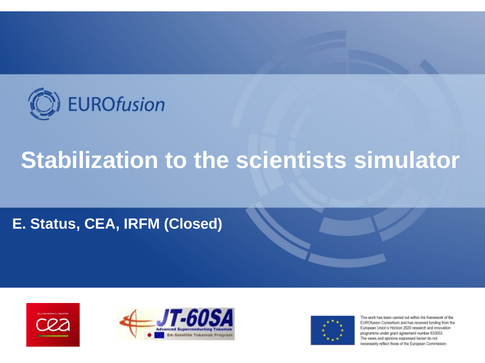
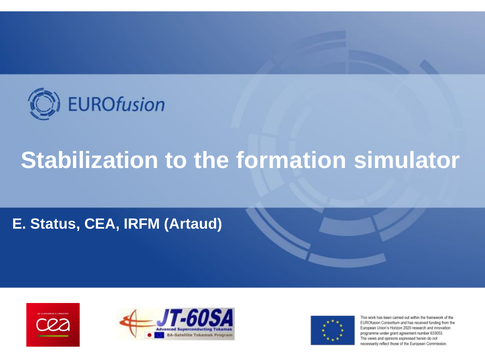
scientists: scientists -> formation
Closed: Closed -> Artaud
